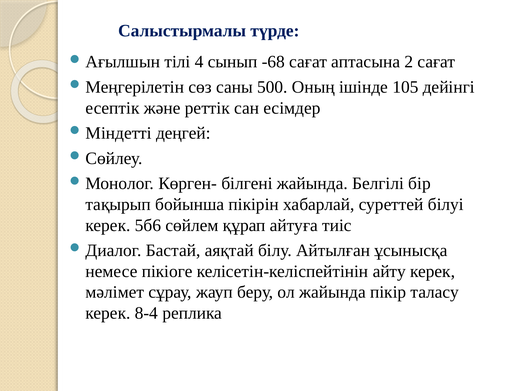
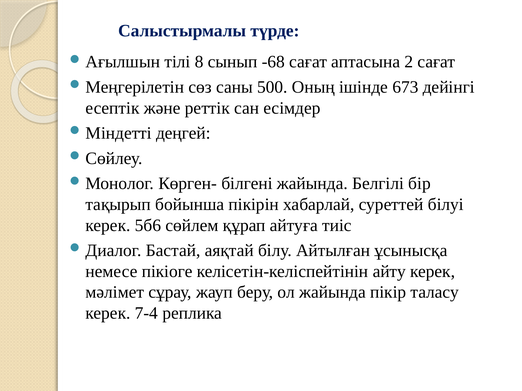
4: 4 -> 8
105: 105 -> 673
8-4: 8-4 -> 7-4
